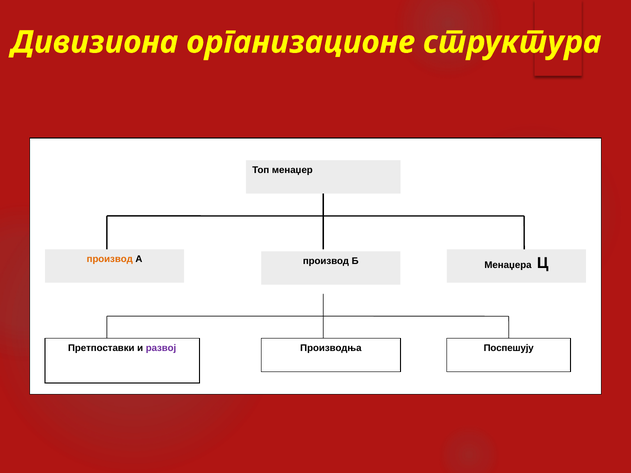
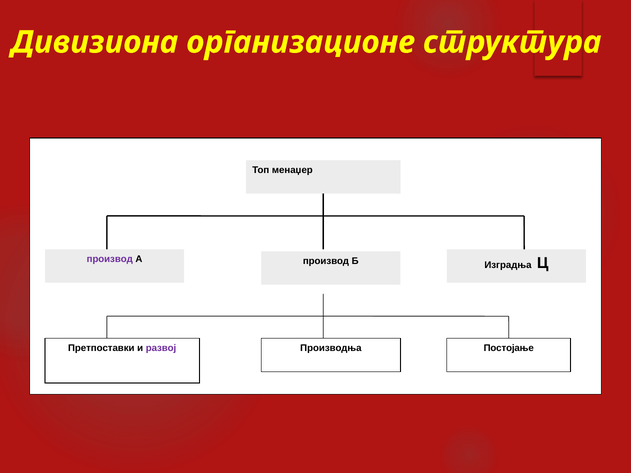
производ at (110, 259) colour: orange -> purple
Менаџера: Менаџера -> Изградња
Поспешују: Поспешују -> Постојање
